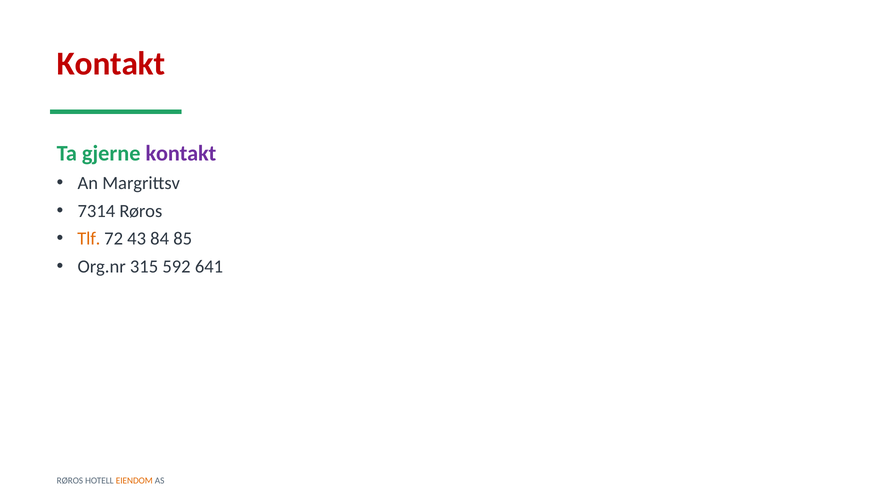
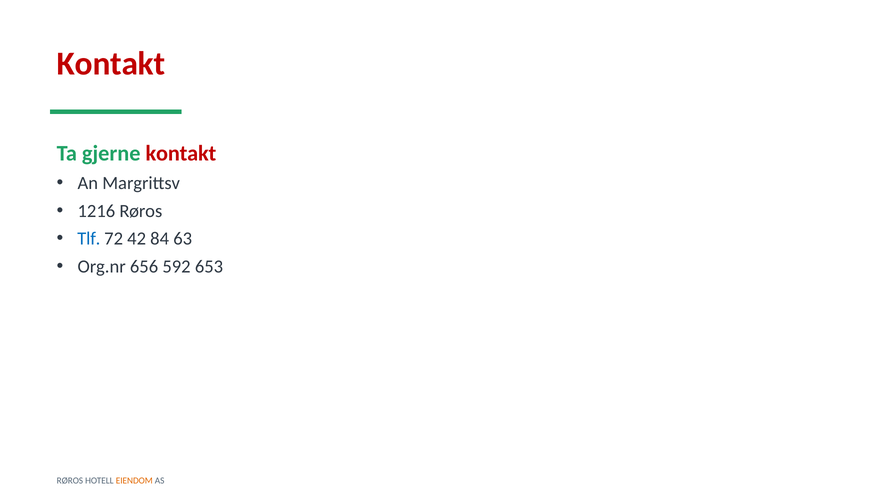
kontakt at (181, 153) colour: purple -> red
7314: 7314 -> 1216
Tlf colour: orange -> blue
43: 43 -> 42
85: 85 -> 63
315: 315 -> 656
641: 641 -> 653
